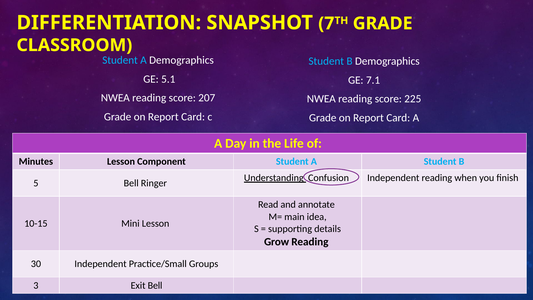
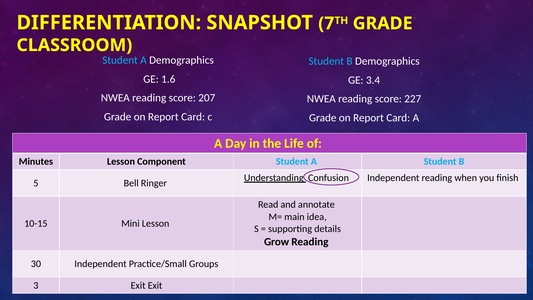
5.1: 5.1 -> 1.6
7.1: 7.1 -> 3.4
225: 225 -> 227
Exit Bell: Bell -> Exit
